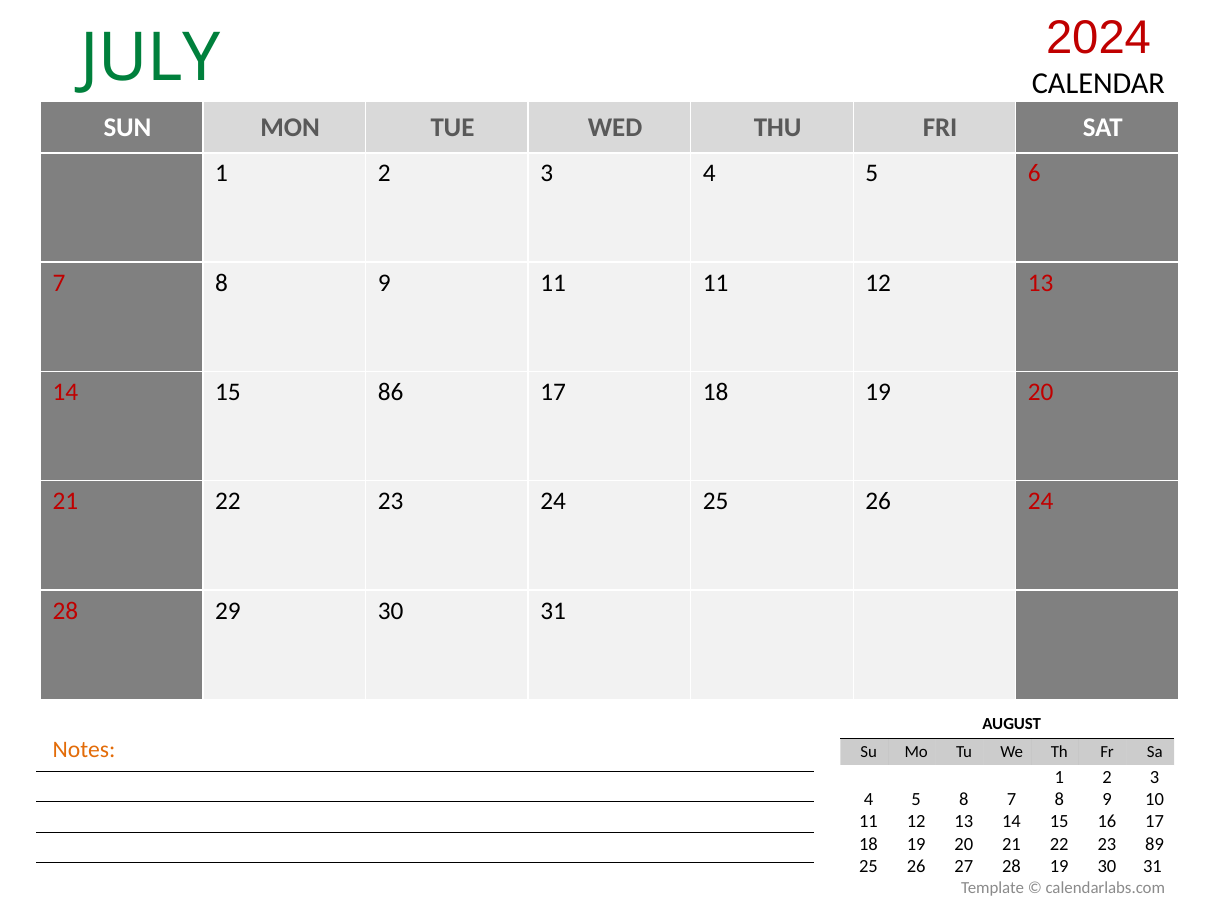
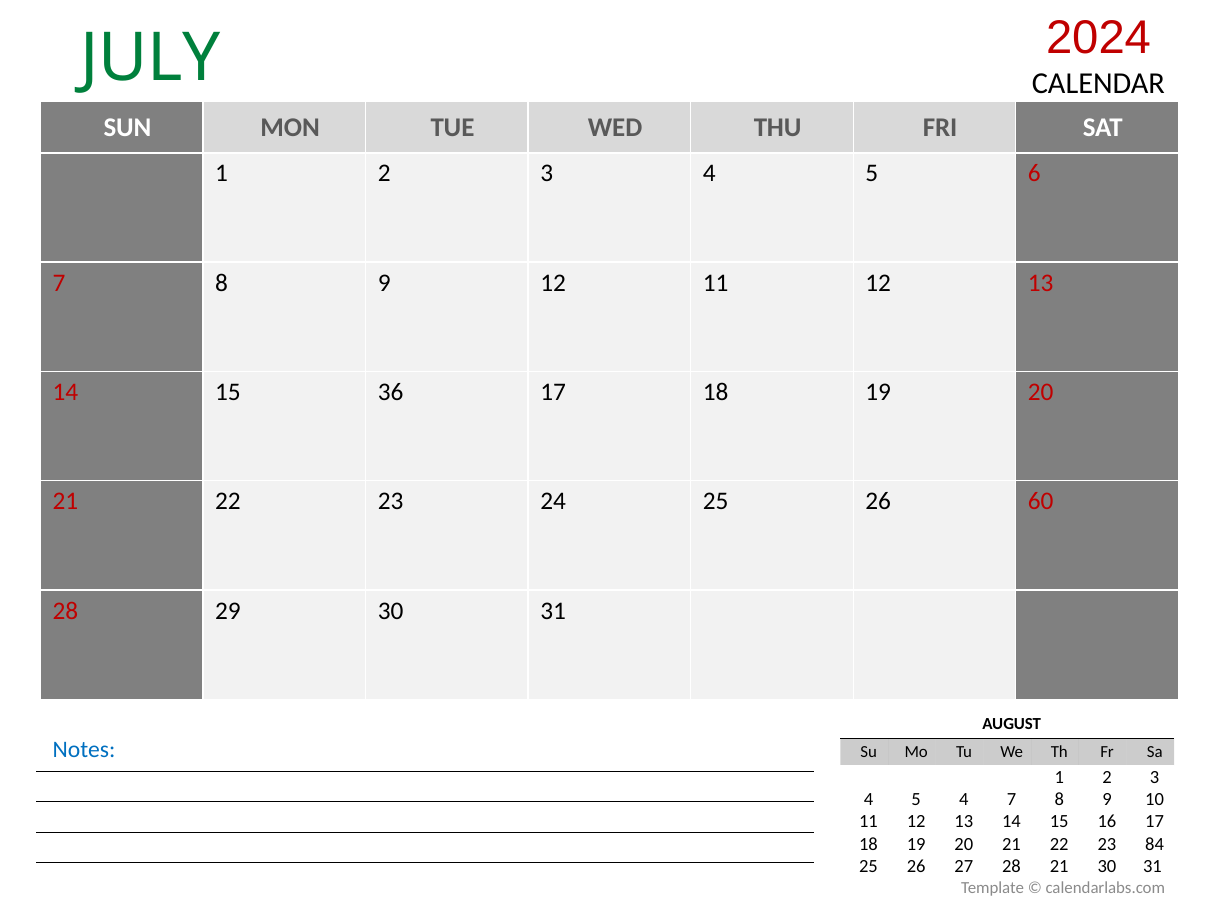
9 11: 11 -> 12
86: 86 -> 36
26 24: 24 -> 60
Notes colour: orange -> blue
5 8: 8 -> 4
89: 89 -> 84
28 19: 19 -> 21
